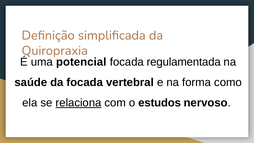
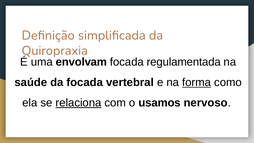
potencial: potencial -> envolvam
forma underline: none -> present
estudos: estudos -> usamos
